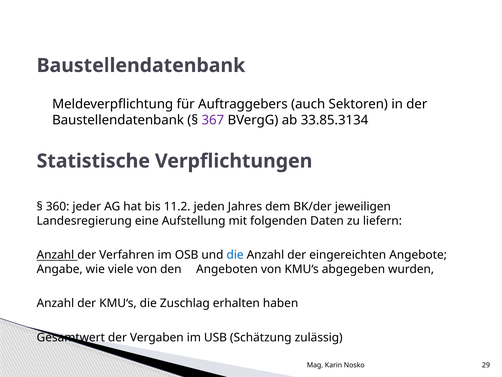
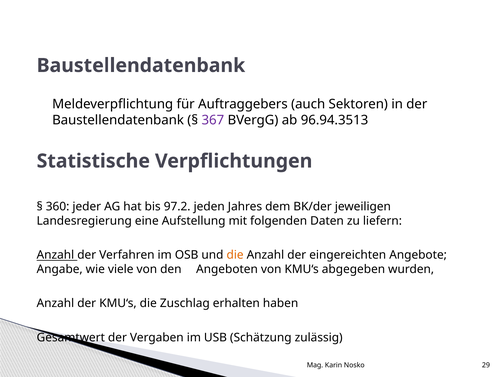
33.85.3134: 33.85.3134 -> 96.94.3513
11.2: 11.2 -> 97.2
die at (235, 255) colour: blue -> orange
